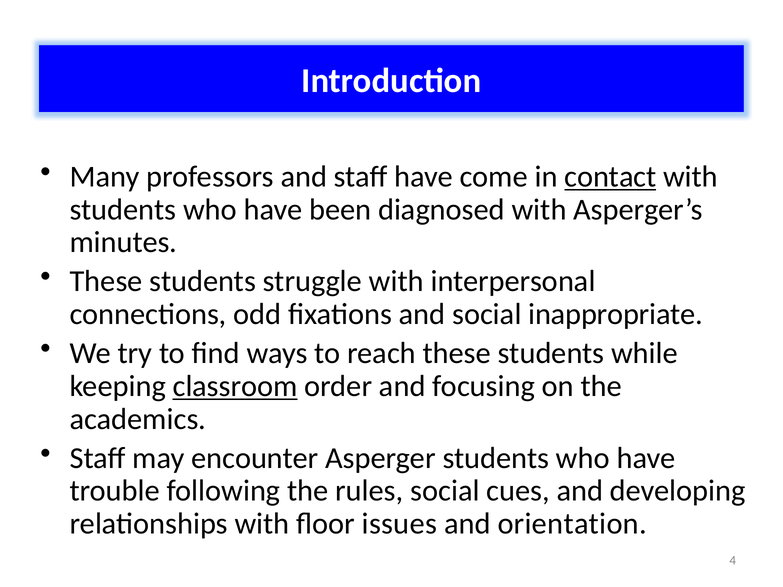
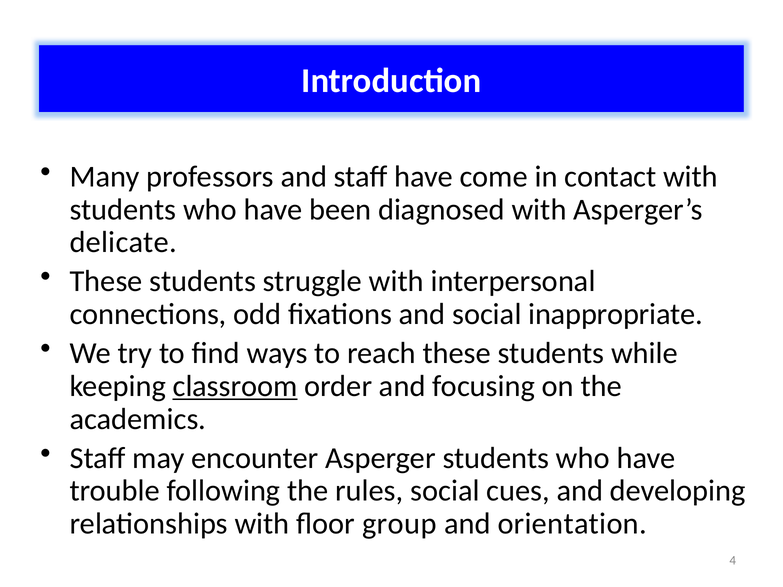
contact underline: present -> none
minutes: minutes -> delicate
issues: issues -> group
